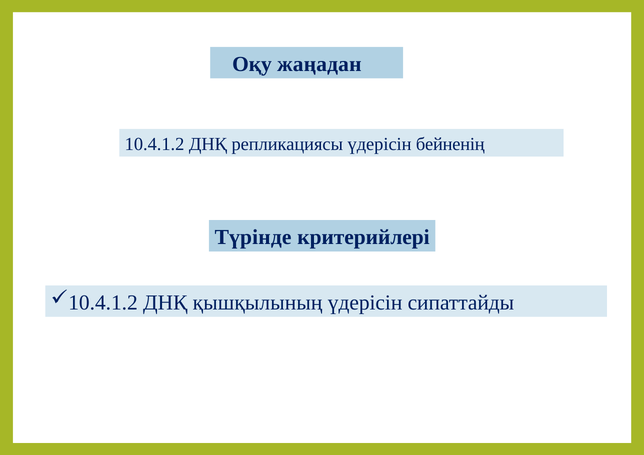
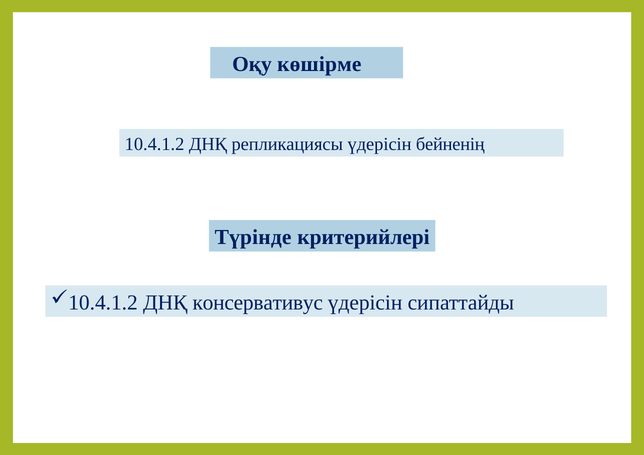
жаңадан: жаңадан -> көшірме
қышқылының: қышқылының -> консервативус
